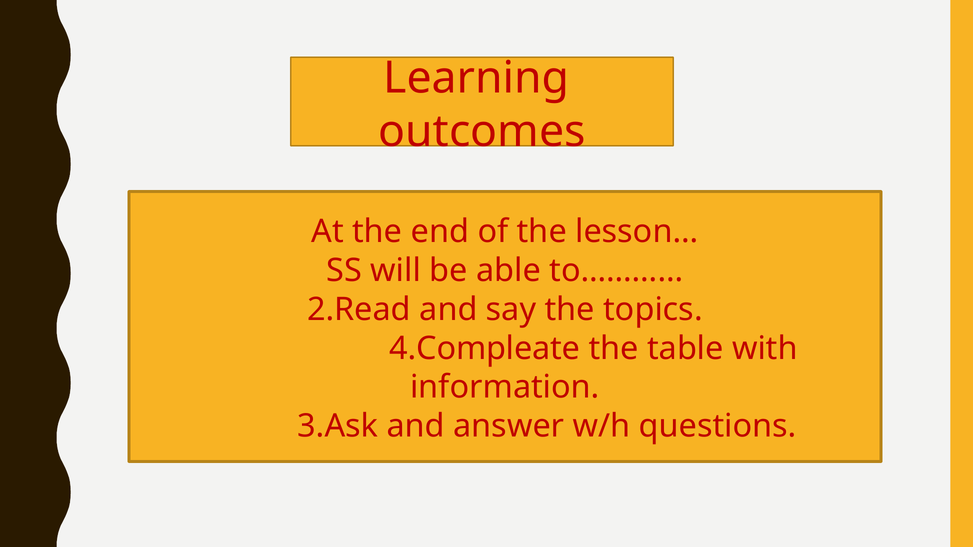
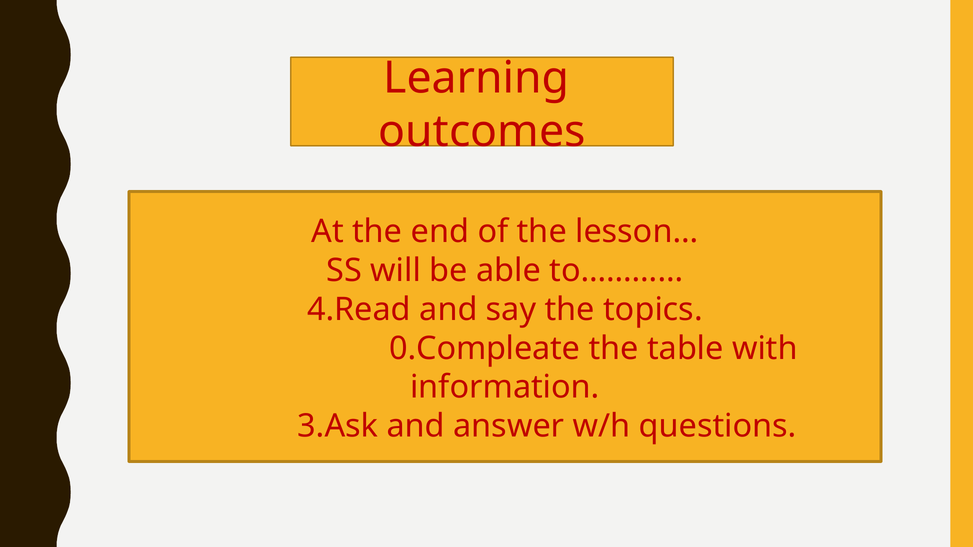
2.Read: 2.Read -> 4.Read
4.Compleate: 4.Compleate -> 0.Compleate
